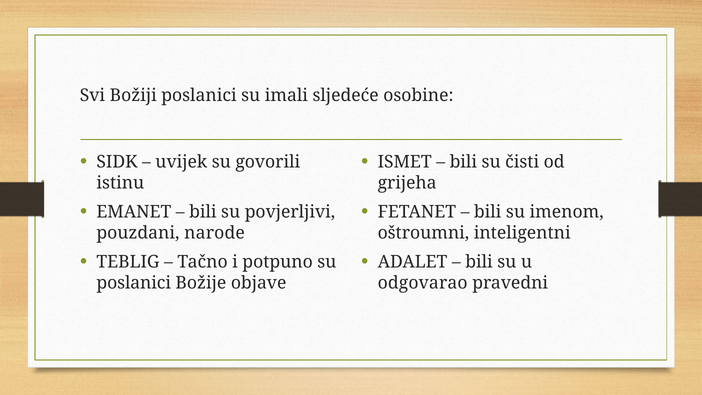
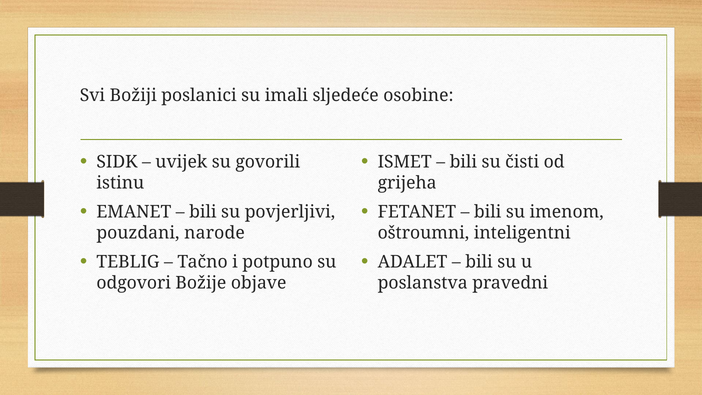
poslanici at (134, 283): poslanici -> odgovori
odgovarao: odgovarao -> poslanstva
